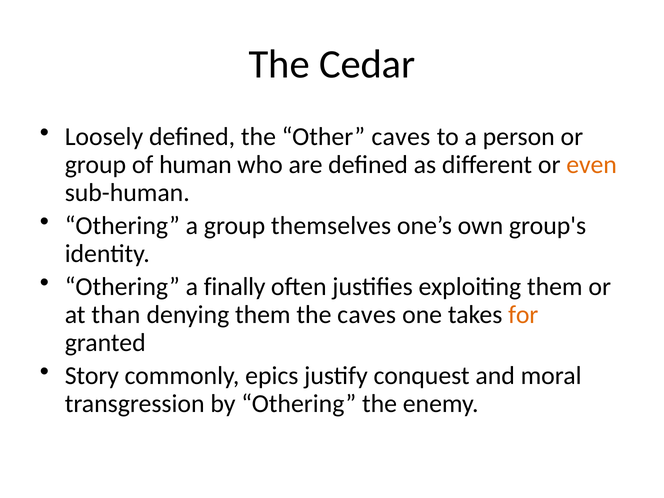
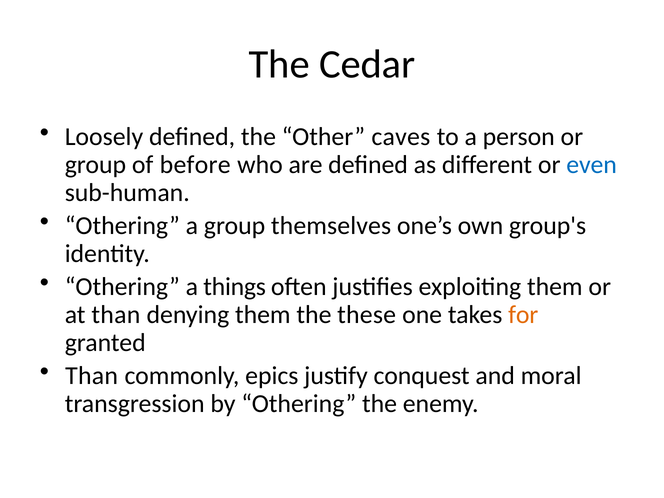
human: human -> before
even colour: orange -> blue
finally: finally -> things
the caves: caves -> these
Story at (92, 376): Story -> Than
